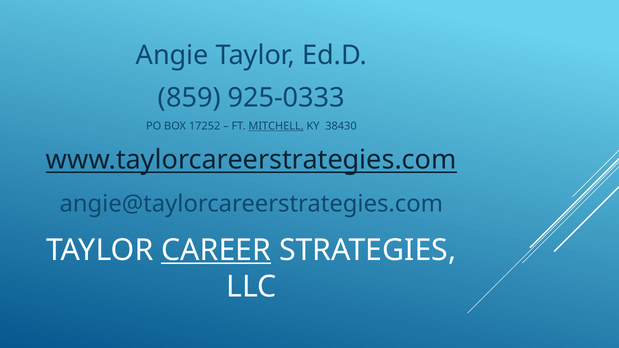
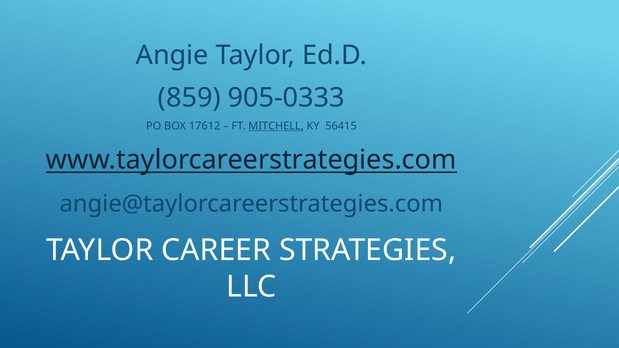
925-0333: 925-0333 -> 905-0333
17252: 17252 -> 17612
38430: 38430 -> 56415
CAREER underline: present -> none
